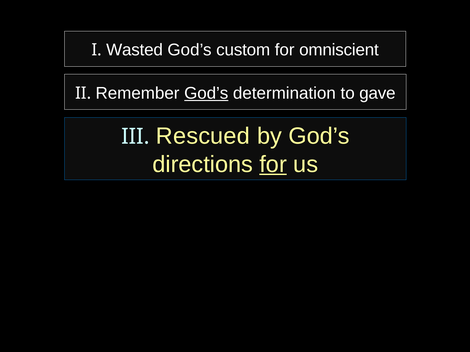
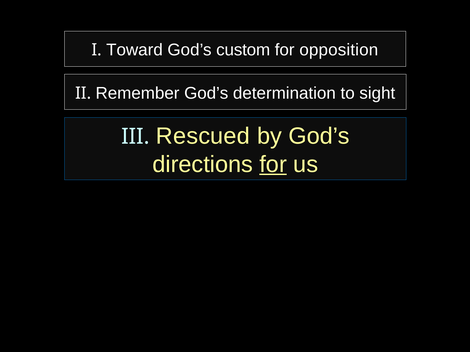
Wasted: Wasted -> Toward
omniscient: omniscient -> opposition
God’s at (206, 93) underline: present -> none
gave: gave -> sight
